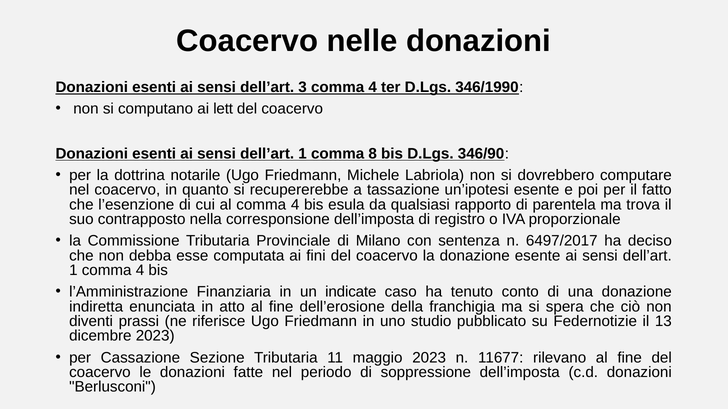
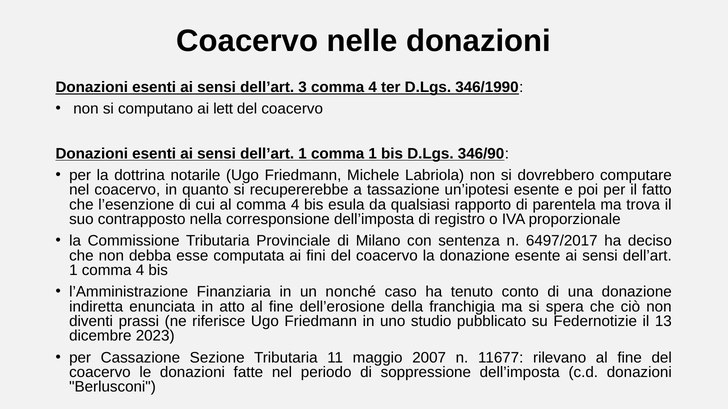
comma 8: 8 -> 1
indicate: indicate -> nonché
maggio 2023: 2023 -> 2007
